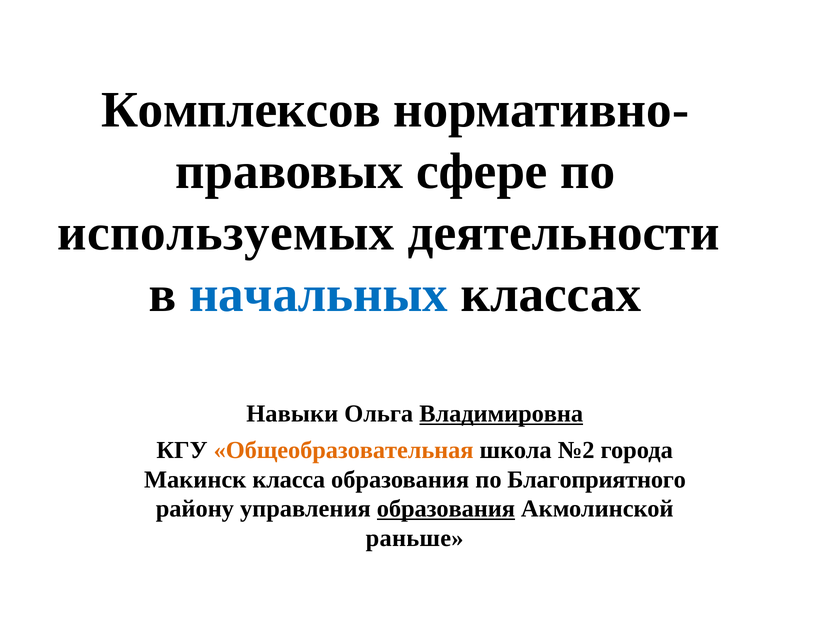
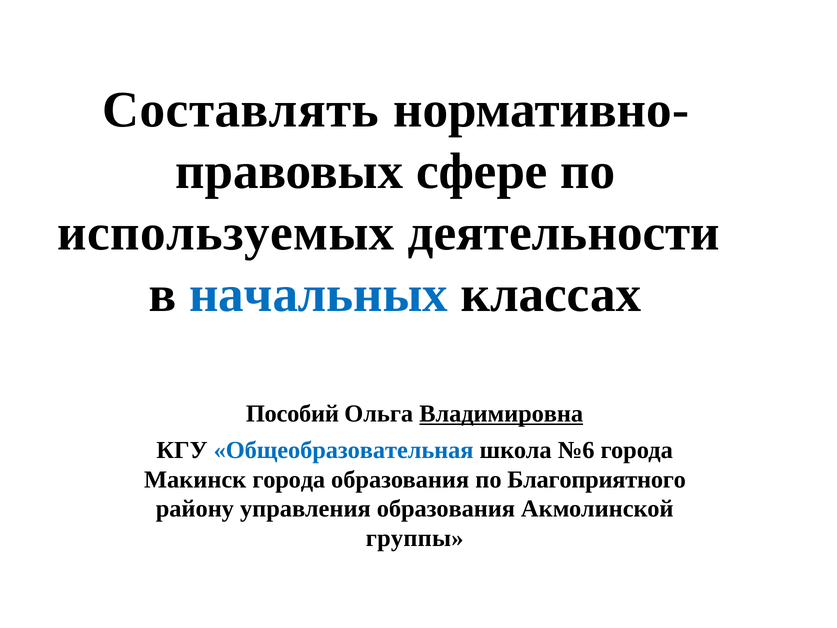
Комплексов: Комплексов -> Составлять
Навыки: Навыки -> Пособий
Общеобразовательная colour: orange -> blue
№2: №2 -> №6
Макинск класса: класса -> города
образования at (446, 509) underline: present -> none
раньше: раньше -> группы
